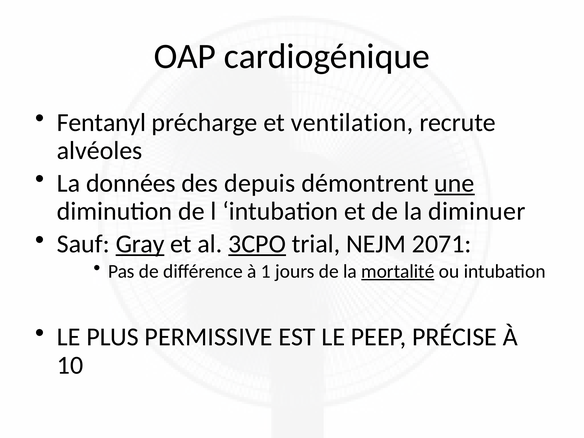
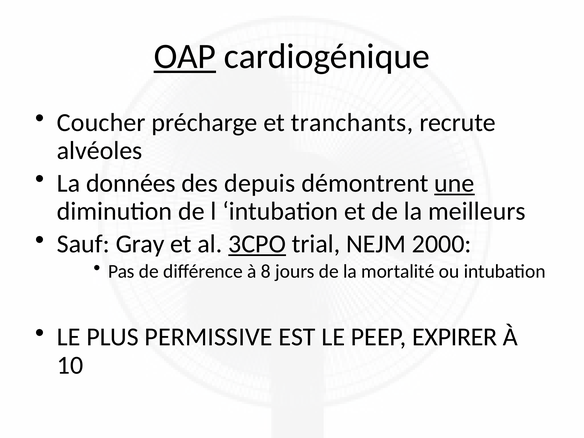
OAP underline: none -> present
Fentanyl: Fentanyl -> Coucher
ventilation: ventilation -> tranchants
diminuer: diminuer -> meilleurs
Gray underline: present -> none
2071: 2071 -> 2000
1: 1 -> 8
mortalité underline: present -> none
PRÉCISE: PRÉCISE -> EXPIRER
